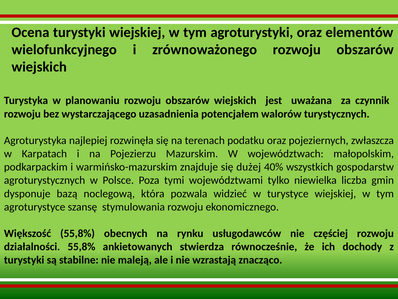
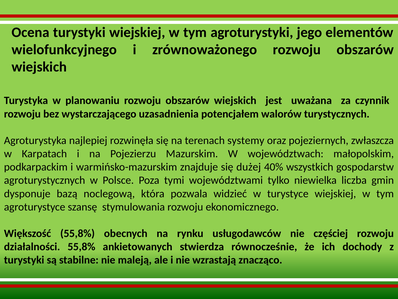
agroturystyki oraz: oraz -> jego
podatku: podatku -> systemy
